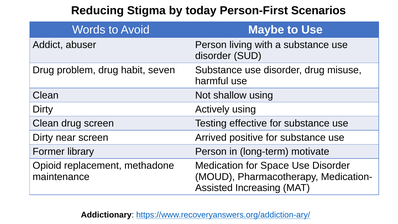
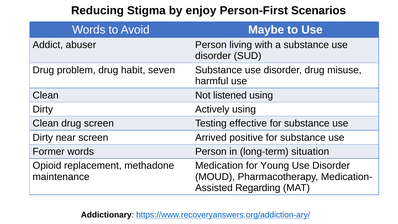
today: today -> enjoy
shallow: shallow -> listened
Former library: library -> words
motivate: motivate -> situation
Space: Space -> Young
Increasing: Increasing -> Regarding
